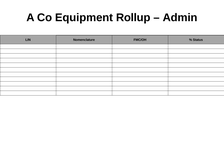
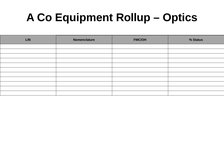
Admin: Admin -> Optics
